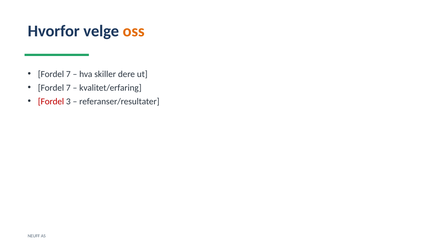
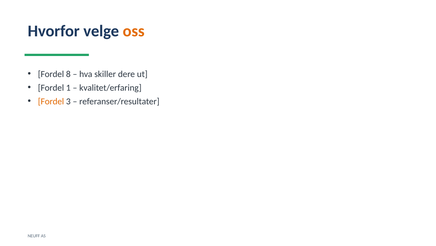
7 at (68, 74): 7 -> 8
7 at (68, 87): 7 -> 1
Fordel at (51, 101) colour: red -> orange
